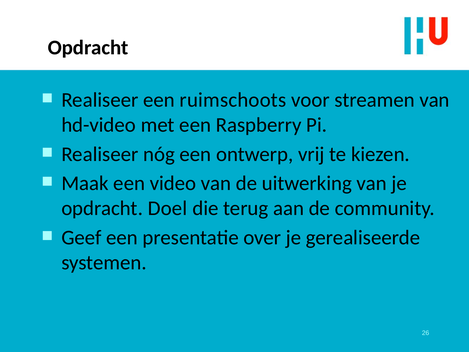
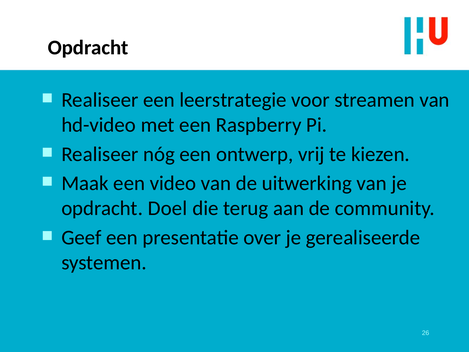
ruimschoots: ruimschoots -> leerstrategie
